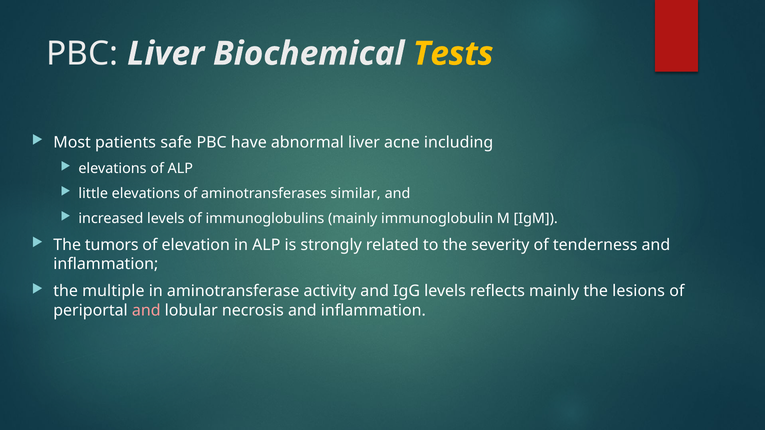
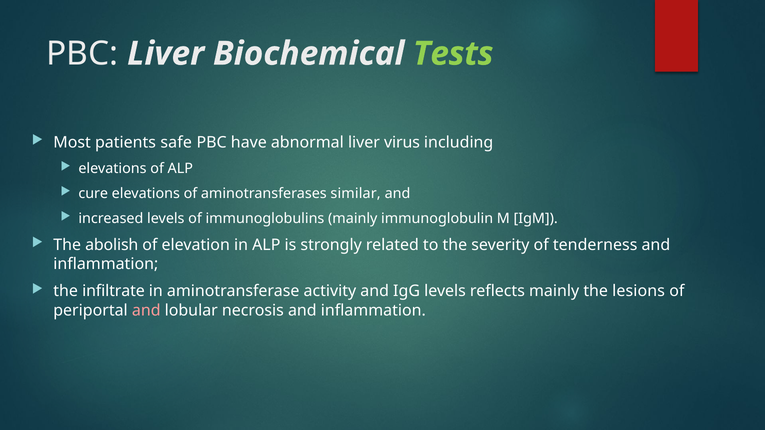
Tests colour: yellow -> light green
acne: acne -> virus
little: little -> cure
tumors: tumors -> abolish
multiple: multiple -> infiltrate
